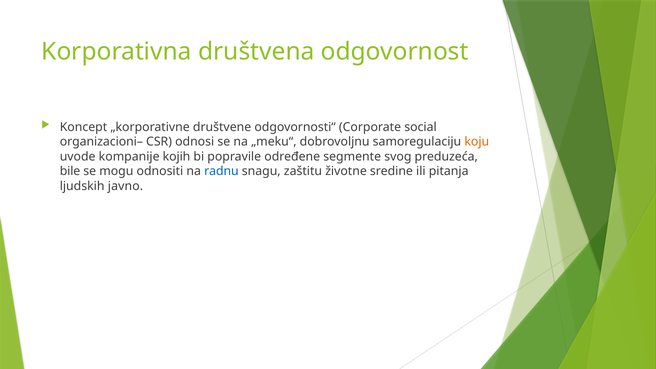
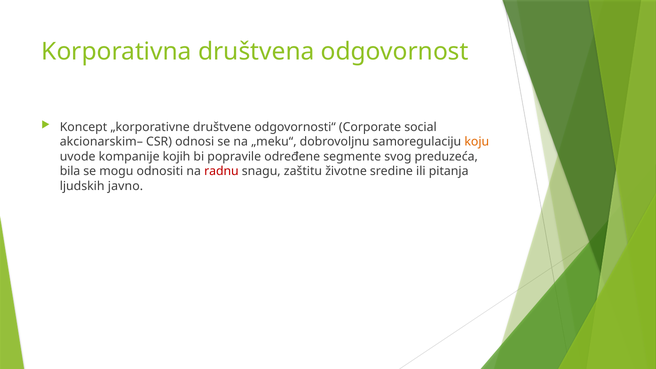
organizacioni–: organizacioni– -> akcionarskim–
bile: bile -> bila
radnu colour: blue -> red
